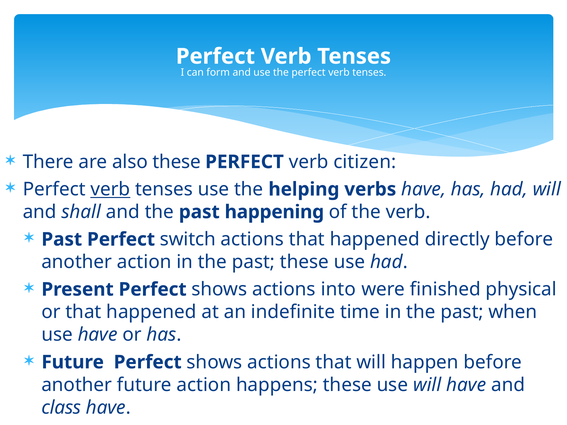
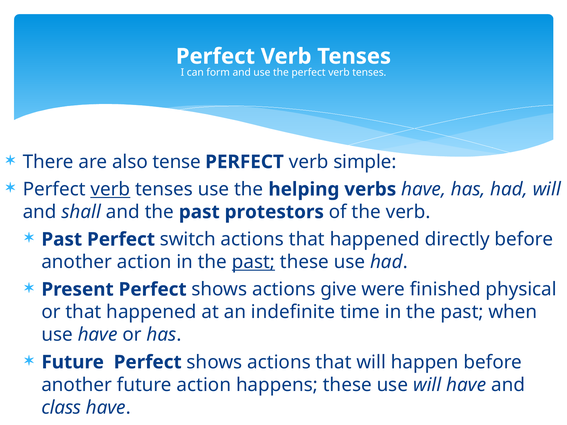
also these: these -> tense
citizen: citizen -> simple
happening: happening -> protestors
past at (253, 262) underline: none -> present
into: into -> give
